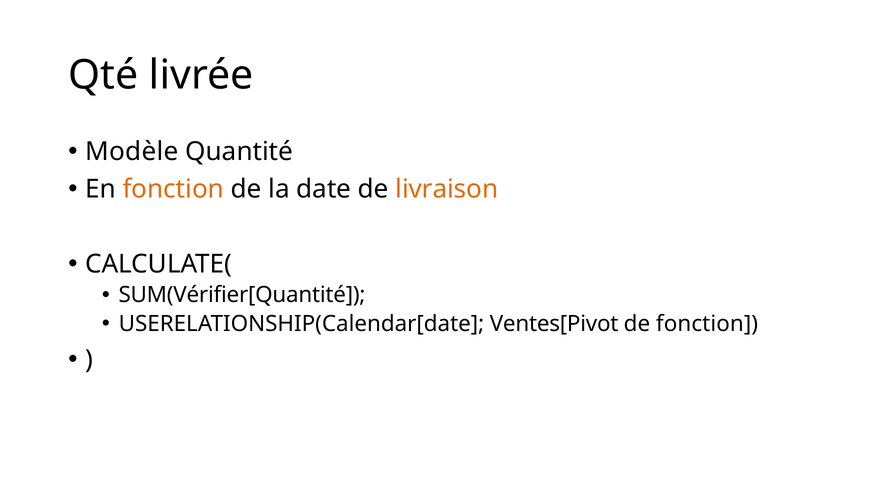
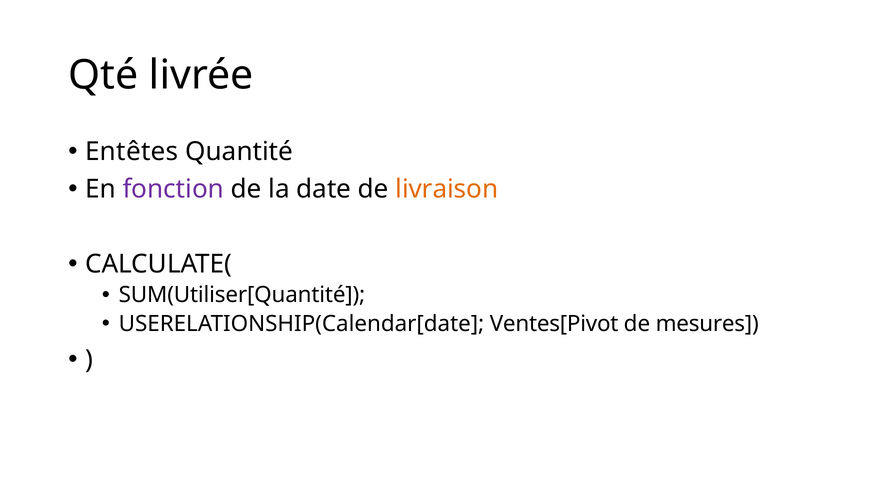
Modèle: Modèle -> Entêtes
fonction at (173, 189) colour: orange -> purple
SUM(Vérifier[Quantité: SUM(Vérifier[Quantité -> SUM(Utiliser[Quantité
de fonction: fonction -> mesures
